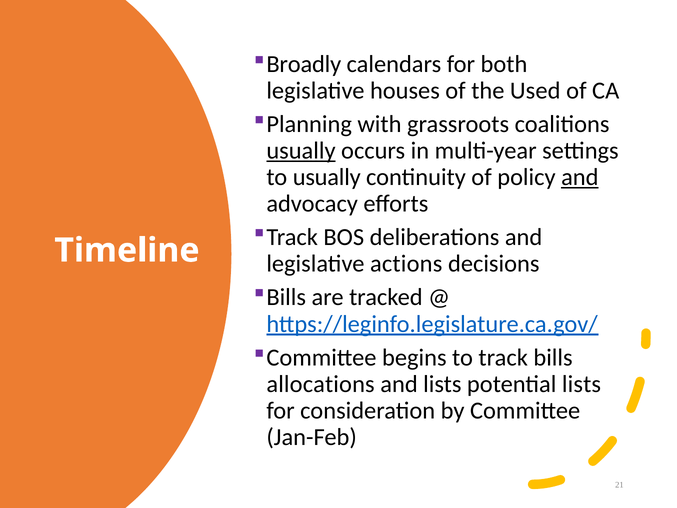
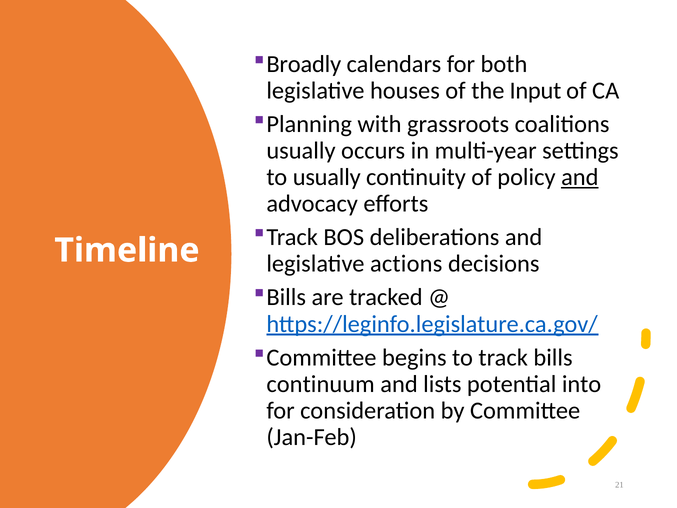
Used: Used -> Input
usually at (301, 150) underline: present -> none
allocations: allocations -> continuum
potential lists: lists -> into
